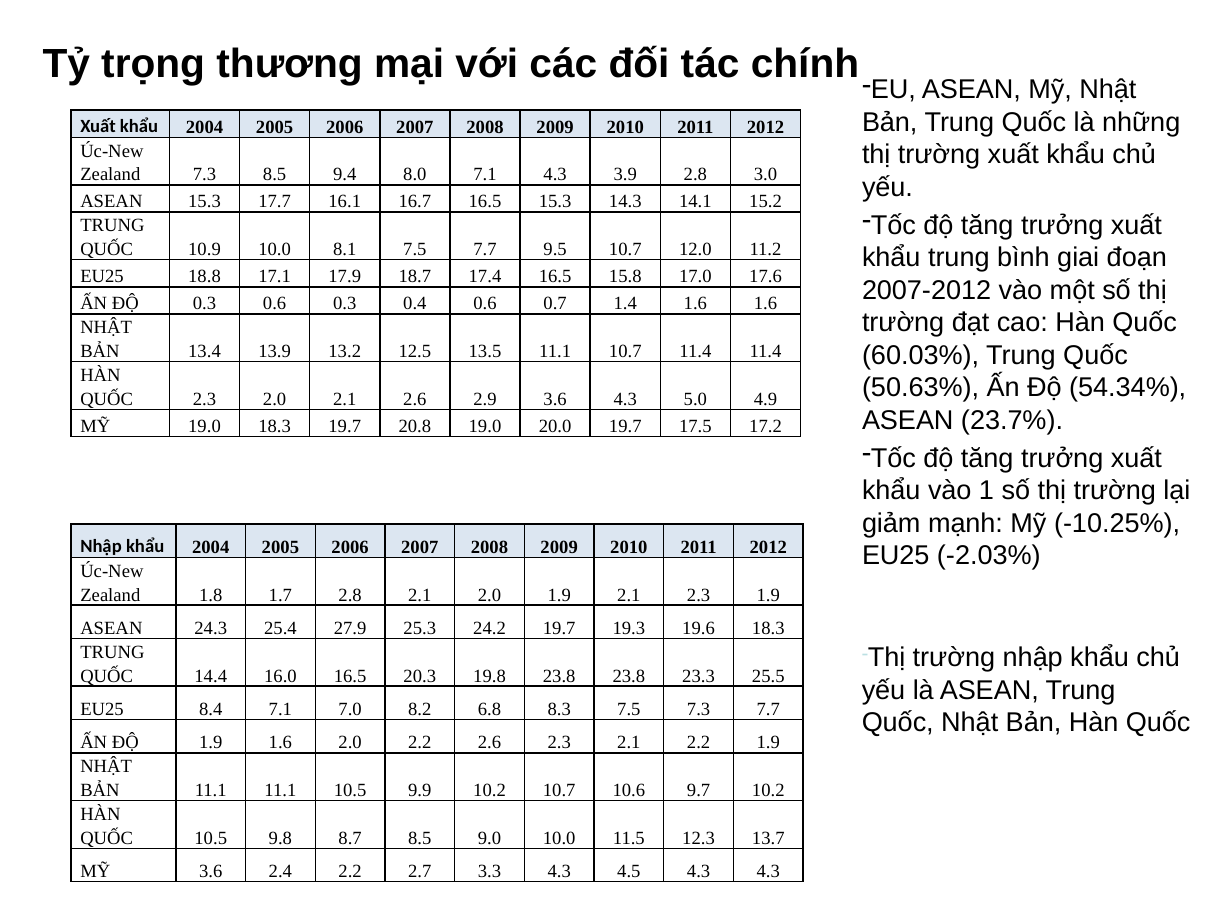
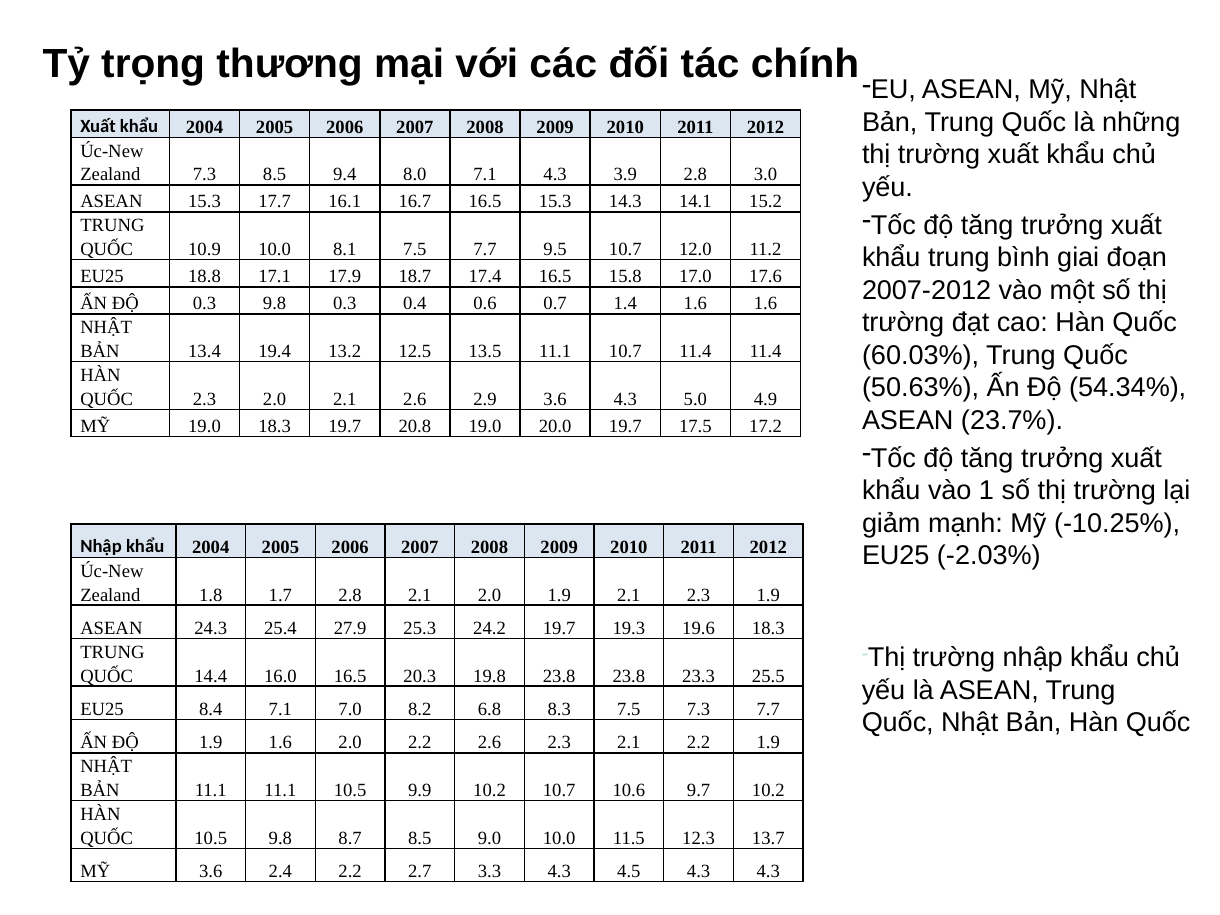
0.3 0.6: 0.6 -> 9.8
13.9: 13.9 -> 19.4
